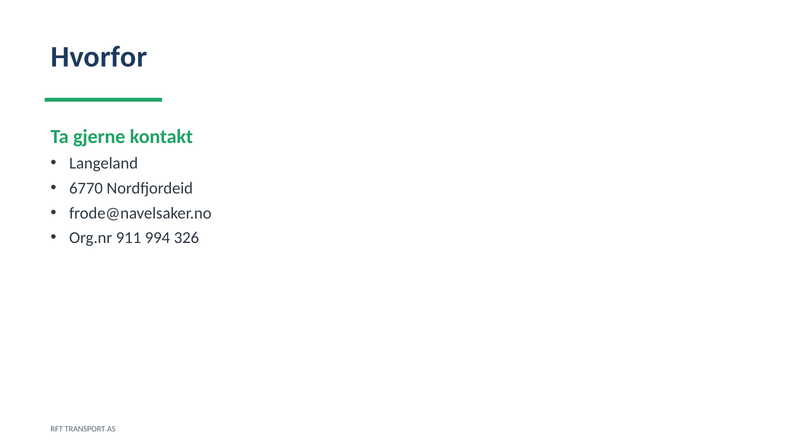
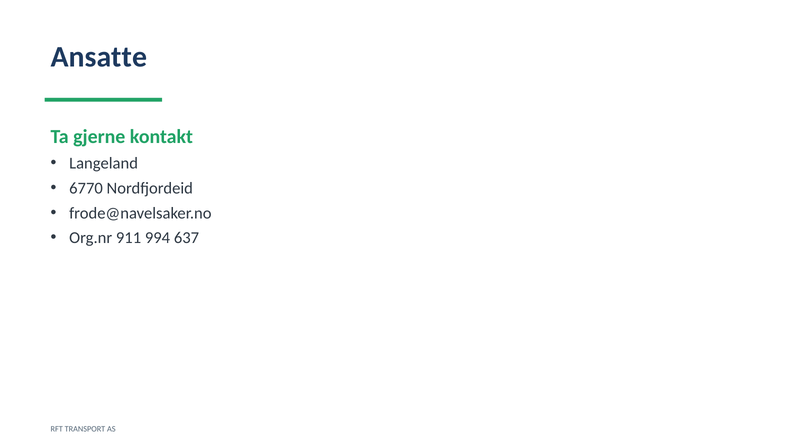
Hvorfor: Hvorfor -> Ansatte
326: 326 -> 637
